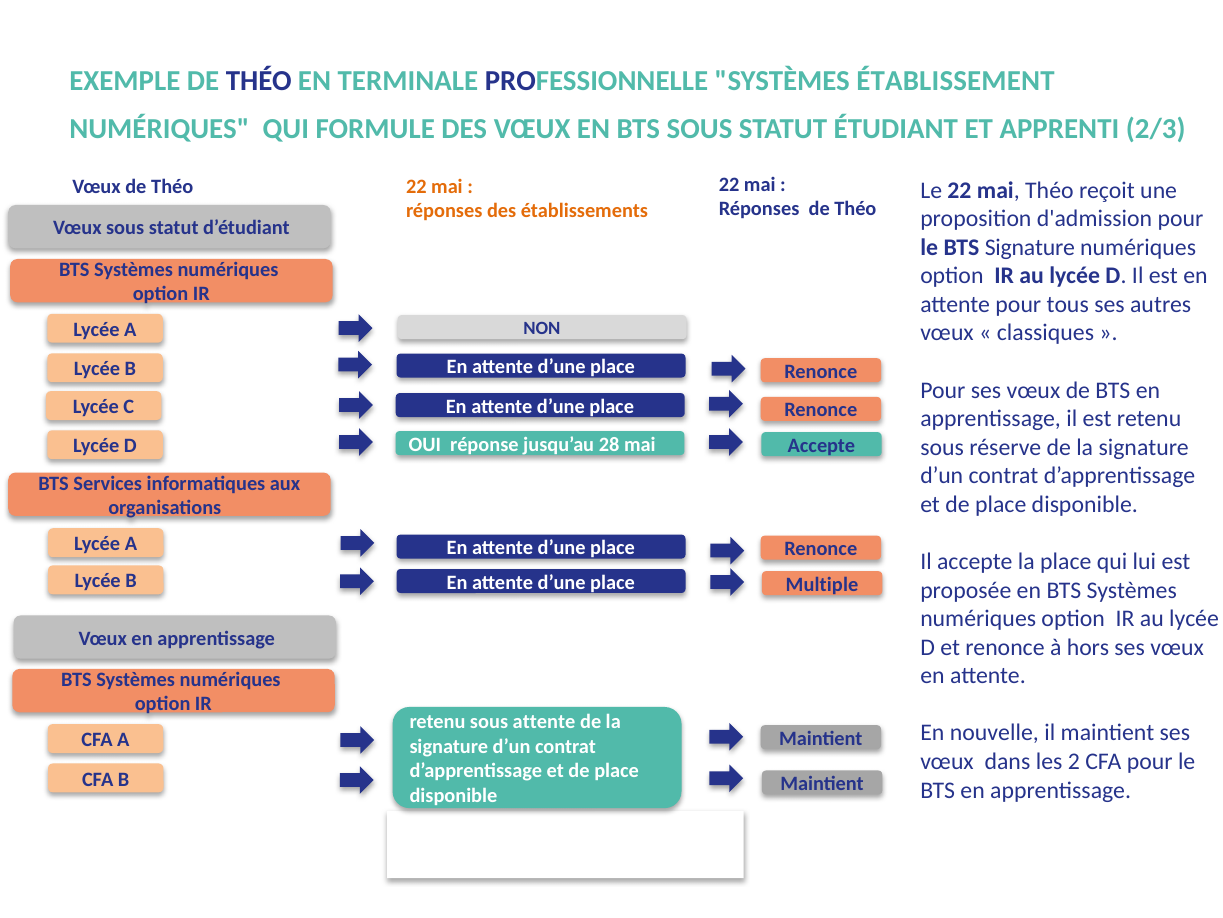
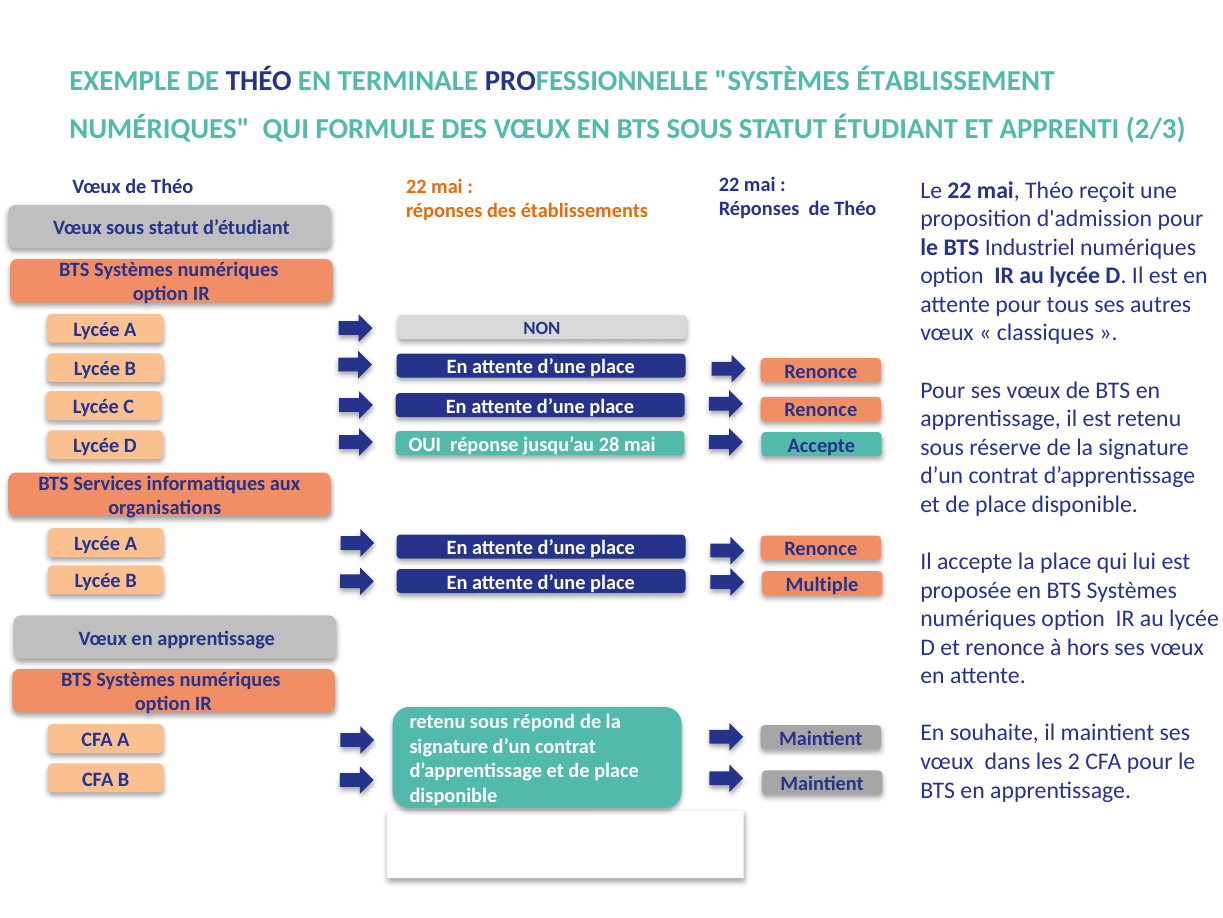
BTS Signature: Signature -> Industriel
sous attente: attente -> répond
nouvelle: nouvelle -> souhaite
